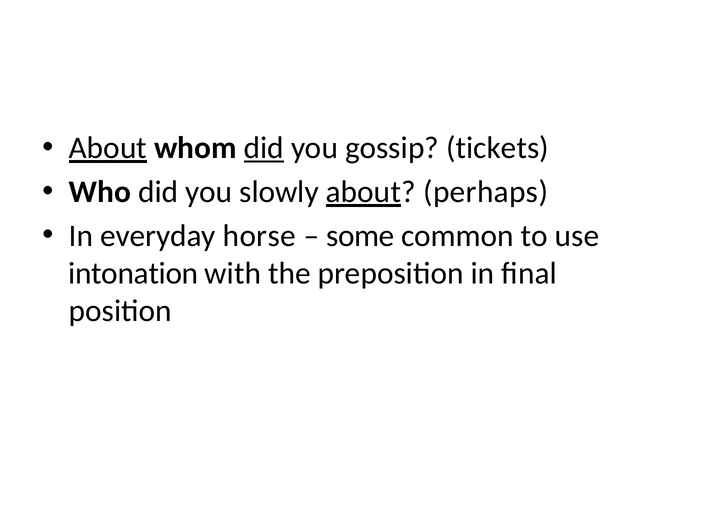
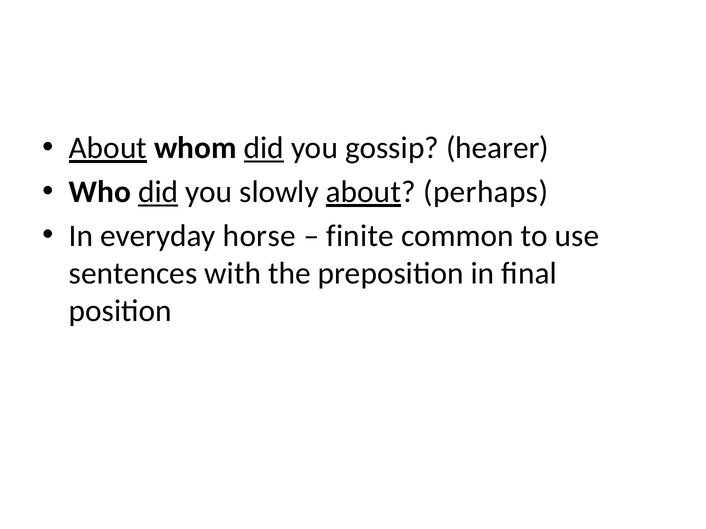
tickets: tickets -> hearer
did at (158, 192) underline: none -> present
some: some -> finite
intonation: intonation -> sentences
